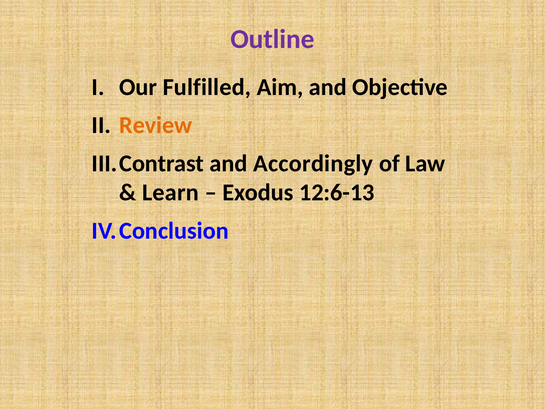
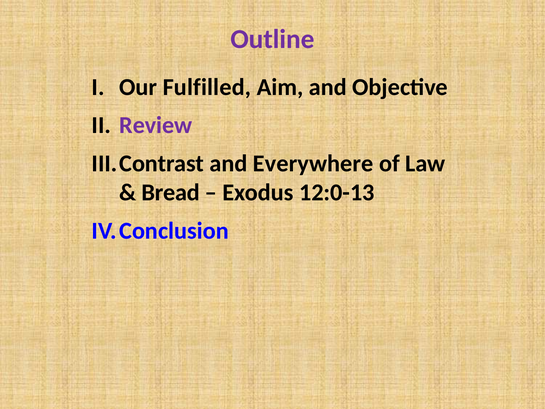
Review colour: orange -> purple
Accordingly: Accordingly -> Everywhere
Learn: Learn -> Bread
12:6-13: 12:6-13 -> 12:0-13
